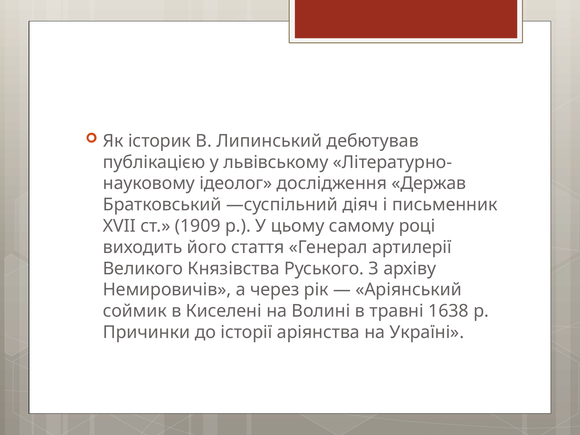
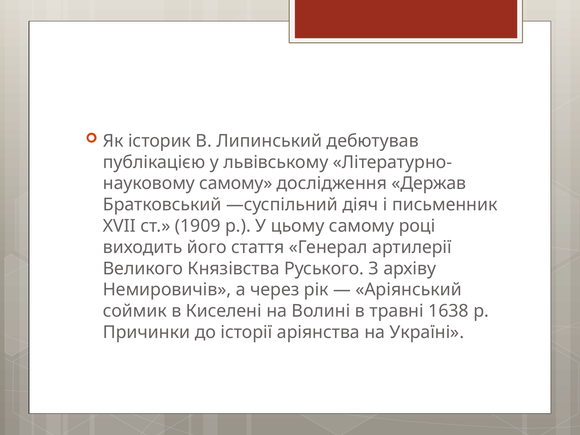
ідеолог at (236, 183): ідеолог -> самому
